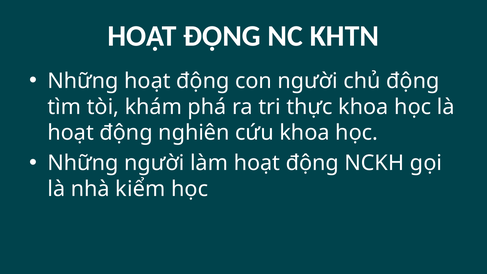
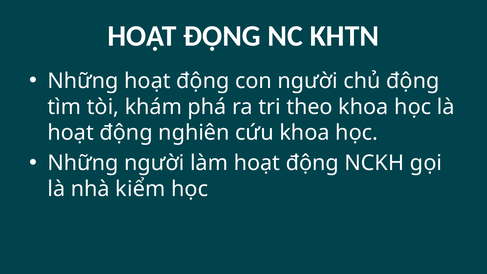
thực: thực -> theo
